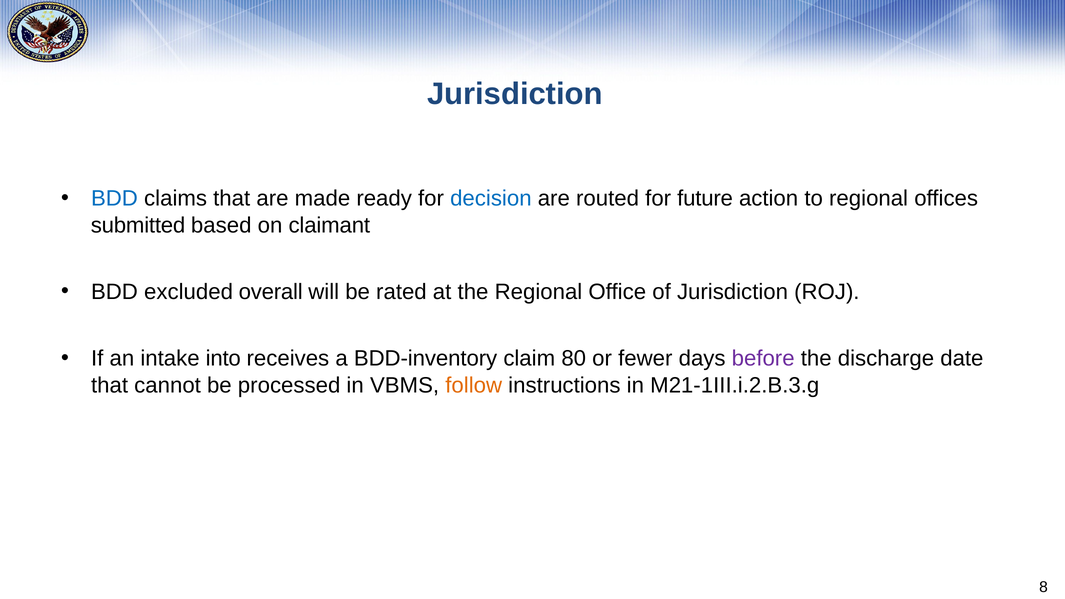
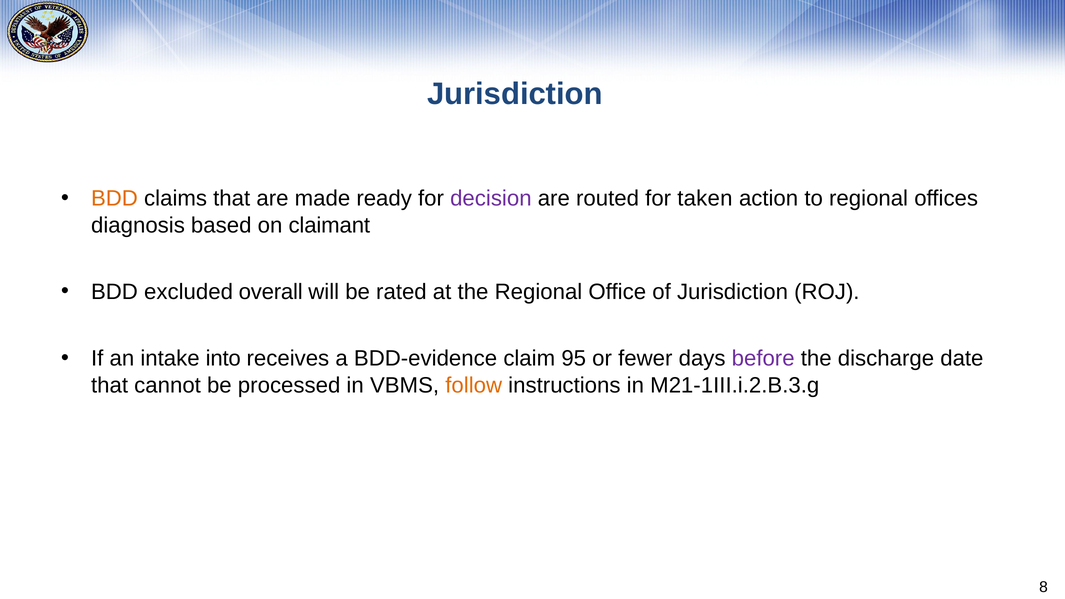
BDD at (114, 199) colour: blue -> orange
decision colour: blue -> purple
future: future -> taken
submitted: submitted -> diagnosis
BDD-inventory: BDD-inventory -> BDD-evidence
80: 80 -> 95
